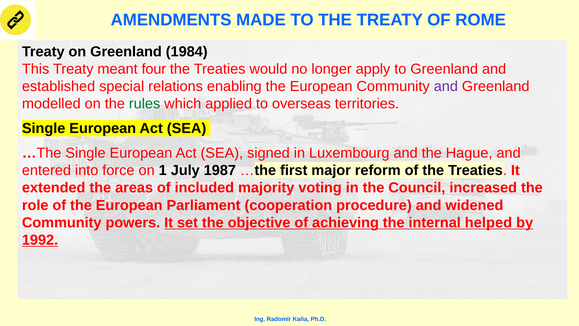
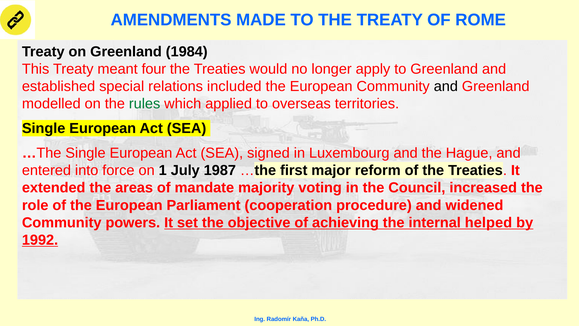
enabling: enabling -> included
and at (446, 86) colour: purple -> black
included: included -> mandate
